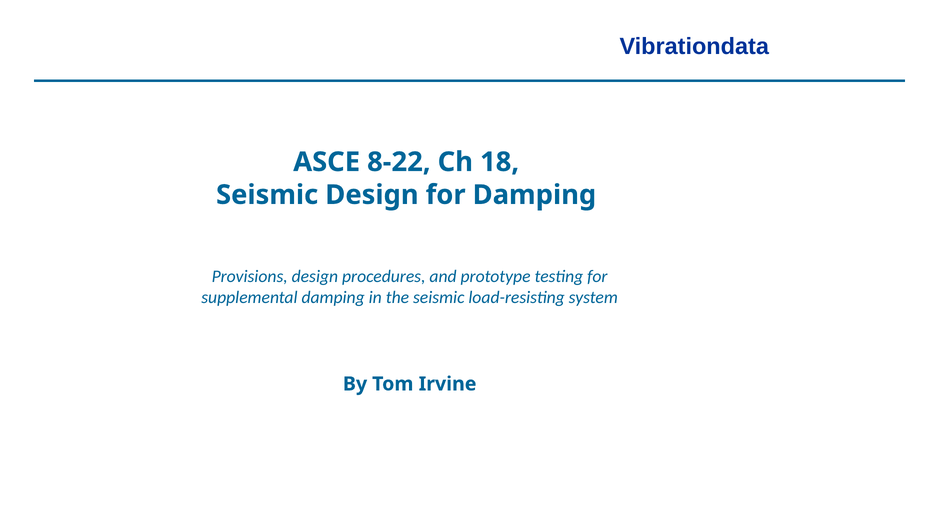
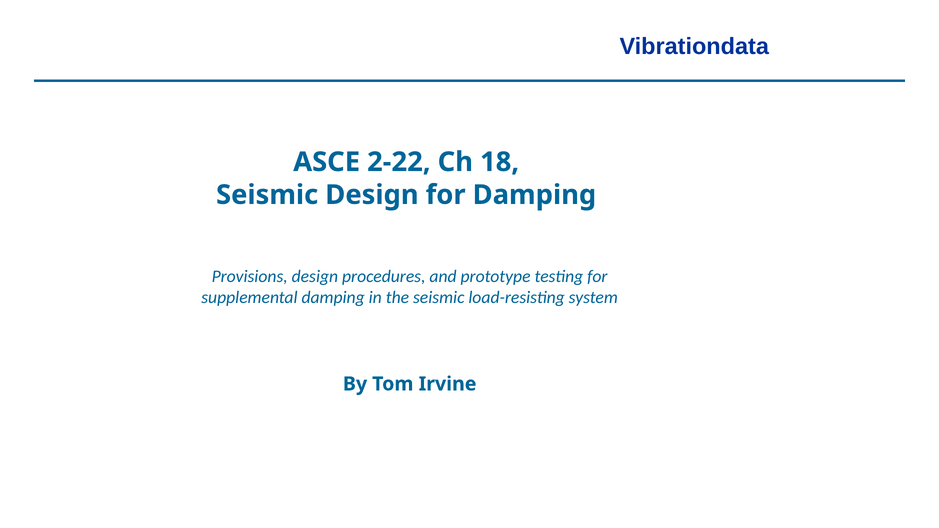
8-22: 8-22 -> 2-22
